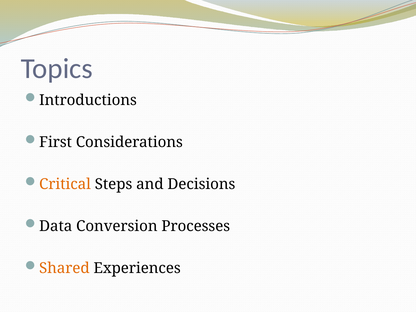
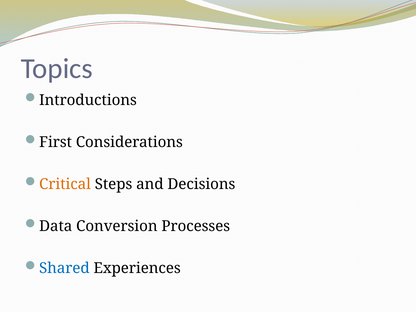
Shared colour: orange -> blue
